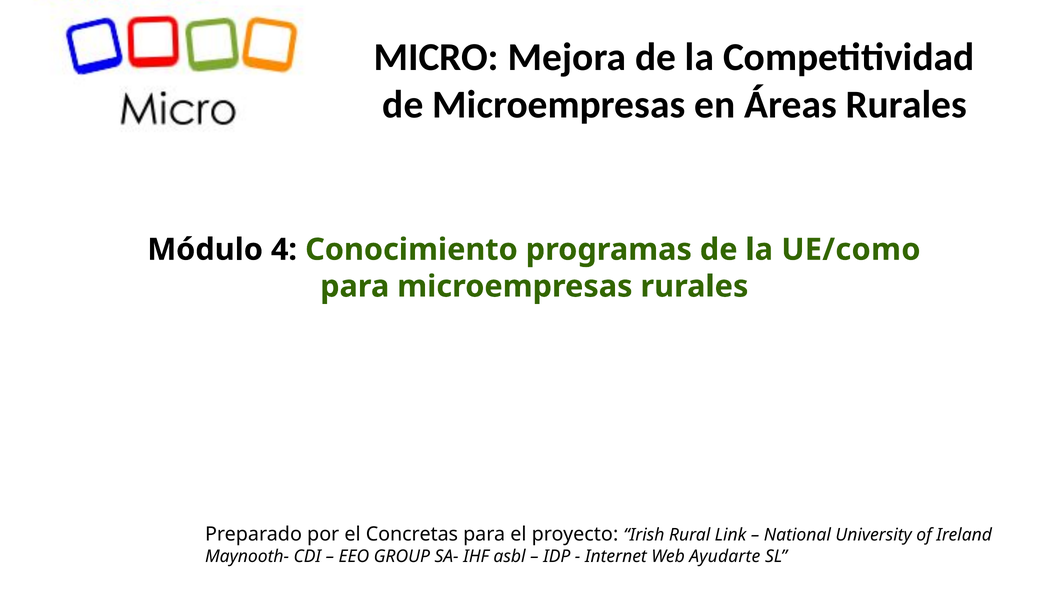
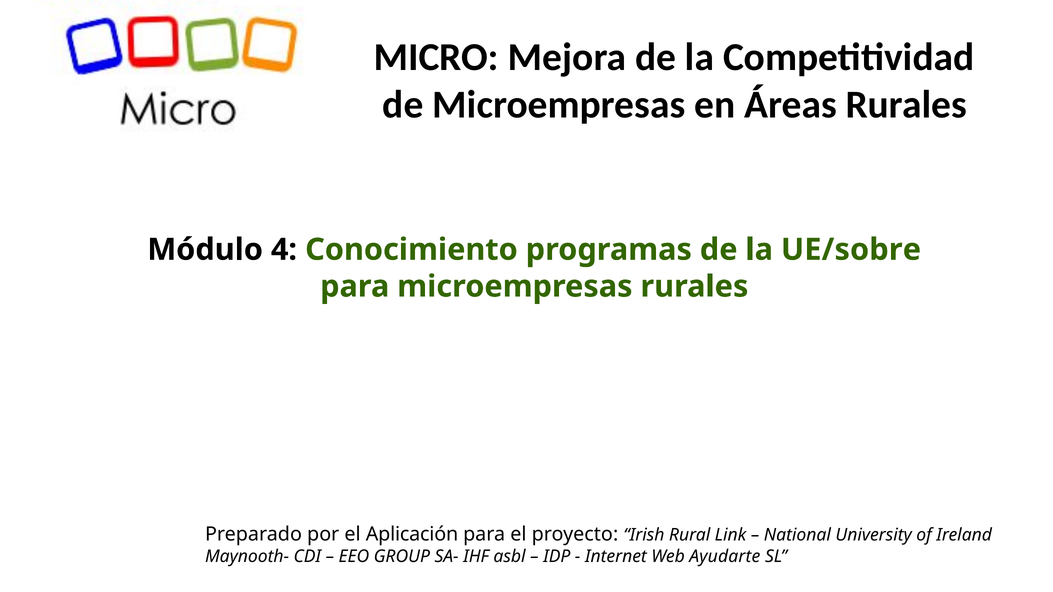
UE/como: UE/como -> UE/sobre
Concretas: Concretas -> Aplicación
